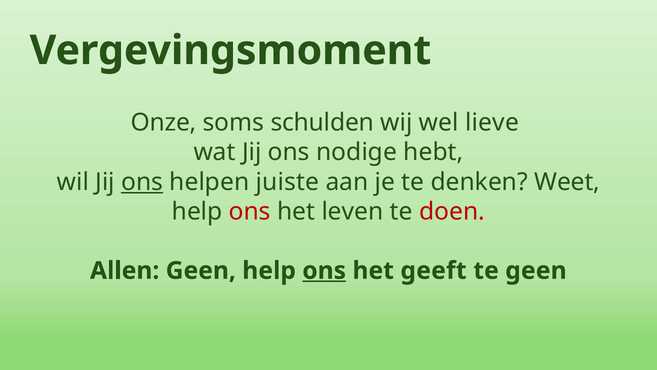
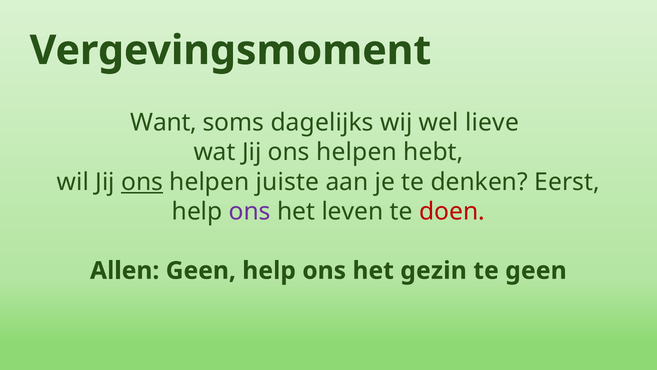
Onze: Onze -> Want
schulden: schulden -> dagelijks
wat Jij ons nodige: nodige -> helpen
Weet: Weet -> Eerst
ons at (250, 211) colour: red -> purple
ons at (324, 270) underline: present -> none
geeft: geeft -> gezin
